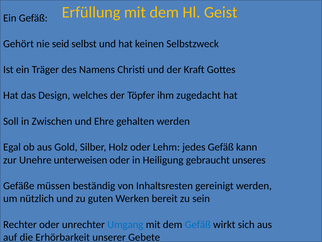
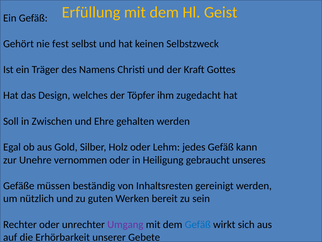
seid: seid -> fest
unterweisen: unterweisen -> vernommen
Umgang colour: blue -> purple
